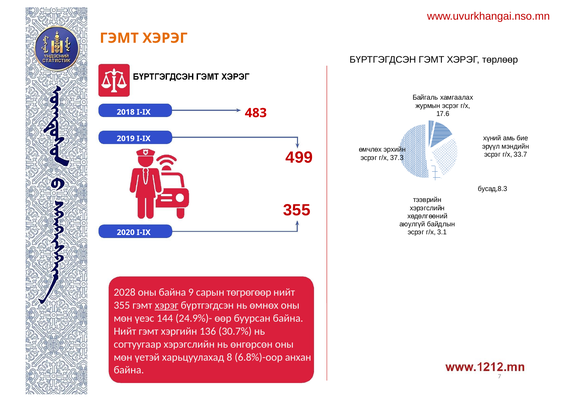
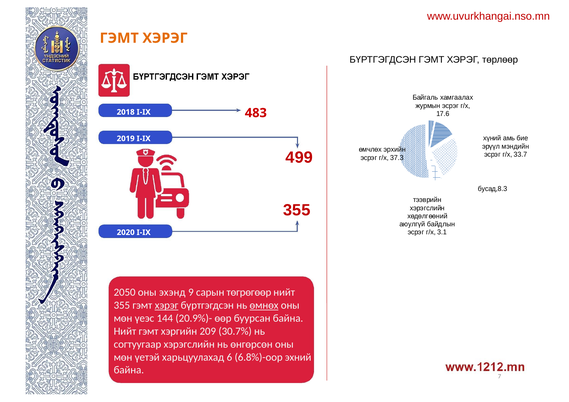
2028: 2028 -> 2050
оны байна: байна -> эхэнд
өмнөх underline: none -> present
24.9%)-: 24.9%)- -> 20.9%)-
136: 136 -> 209
8: 8 -> 6
анхан: анхан -> эхний
